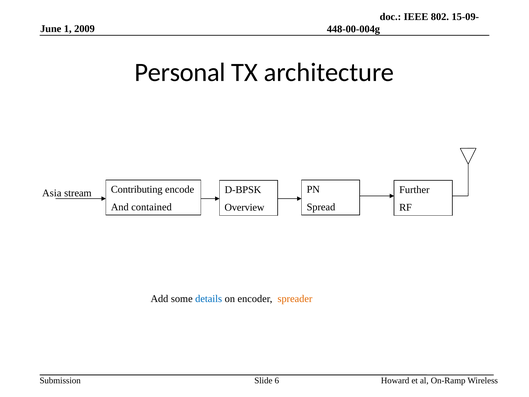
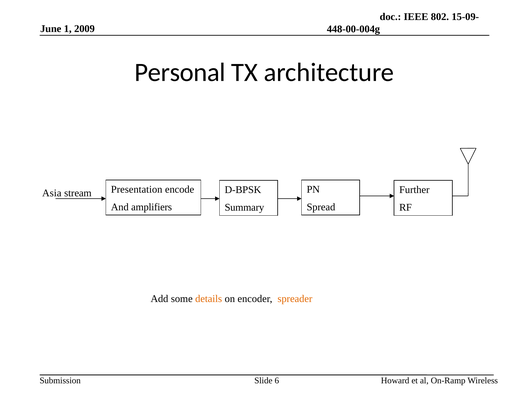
Contributing: Contributing -> Presentation
contained: contained -> amplifiers
Overview: Overview -> Summary
details colour: blue -> orange
